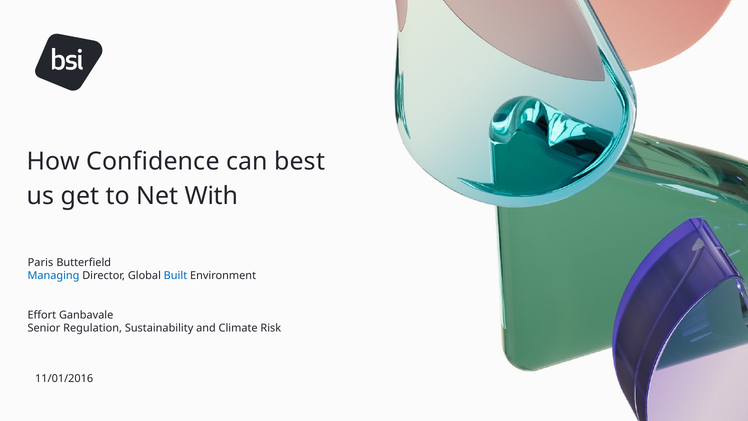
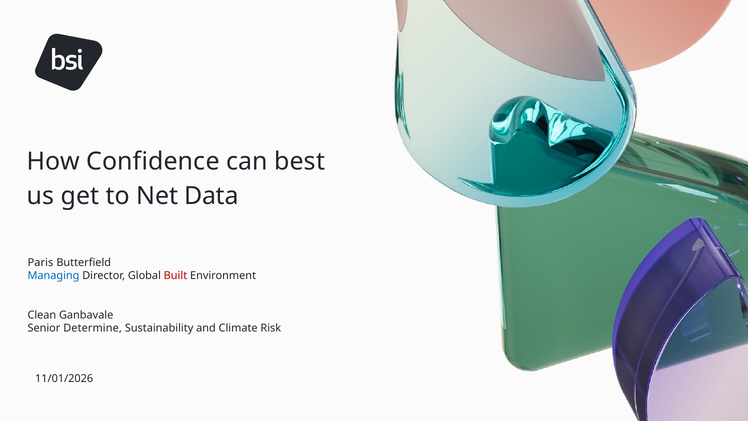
With: With -> Data
Built colour: blue -> red
Effort: Effort -> Clean
Regulation: Regulation -> Determine
11/01/2016: 11/01/2016 -> 11/01/2026
